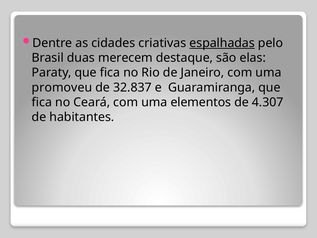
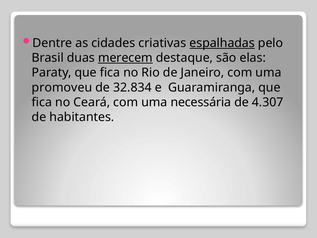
merecem underline: none -> present
32.837: 32.837 -> 32.834
elementos: elementos -> necessária
